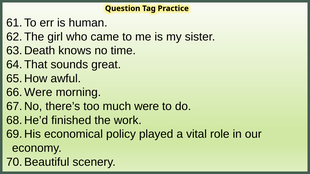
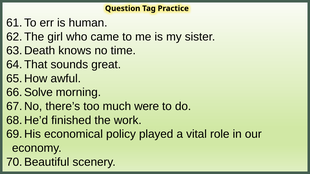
66 Were: Were -> Solve
